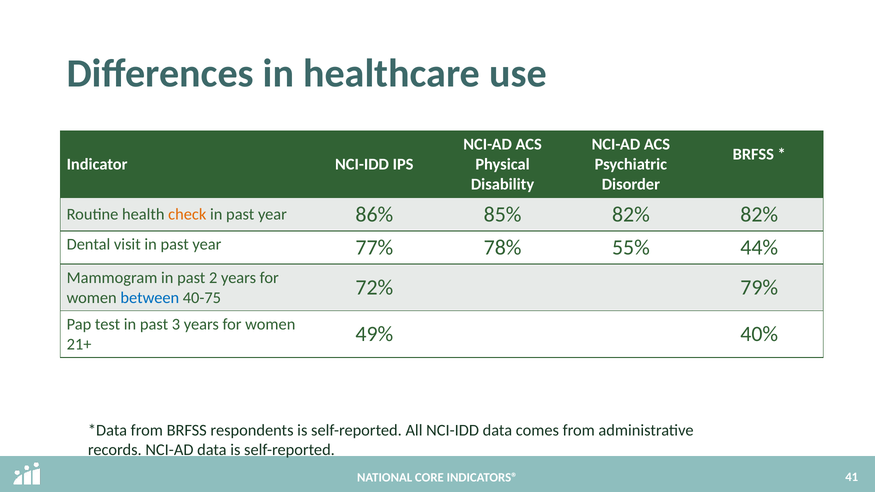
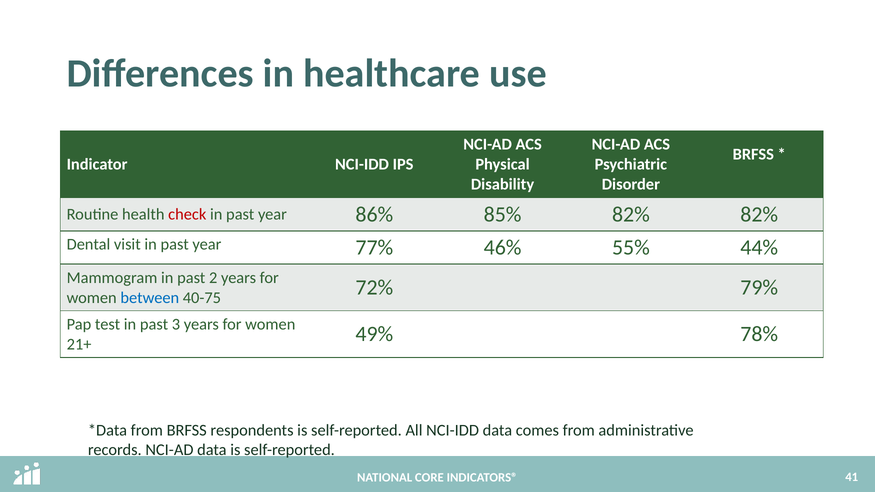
check colour: orange -> red
78%: 78% -> 46%
40%: 40% -> 78%
